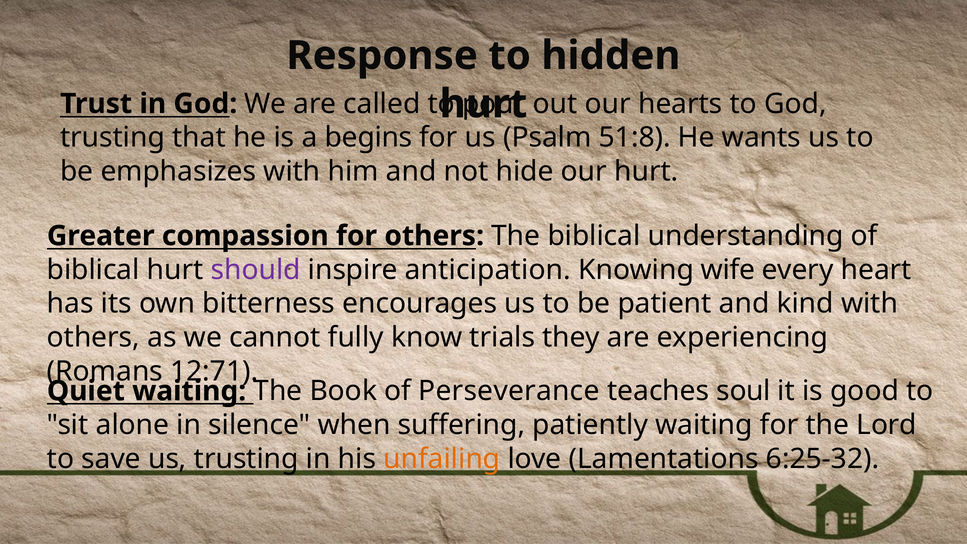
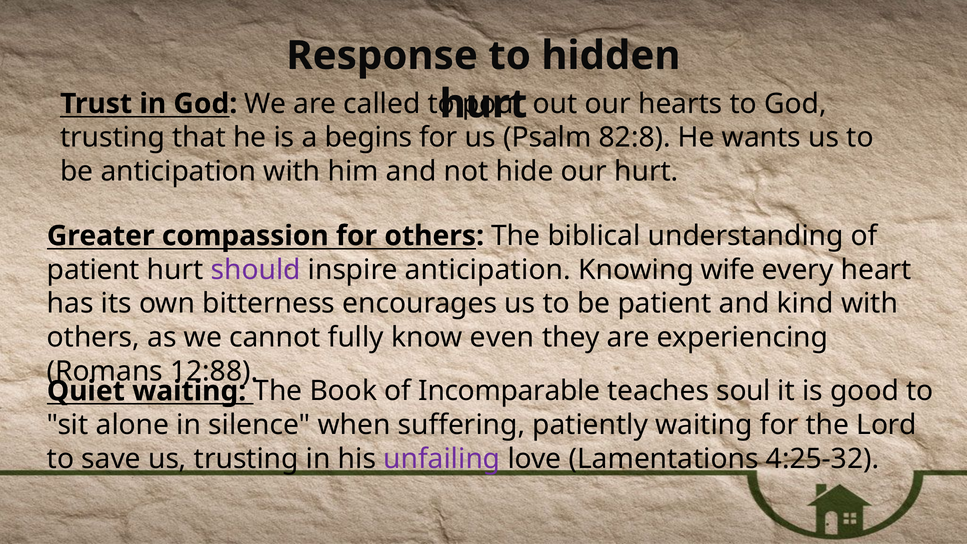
51:8: 51:8 -> 82:8
be emphasizes: emphasizes -> anticipation
biblical at (93, 270): biblical -> patient
trials: trials -> even
12:71: 12:71 -> 12:88
Perseverance: Perseverance -> Incomparable
unfailing colour: orange -> purple
6:25-32: 6:25-32 -> 4:25-32
